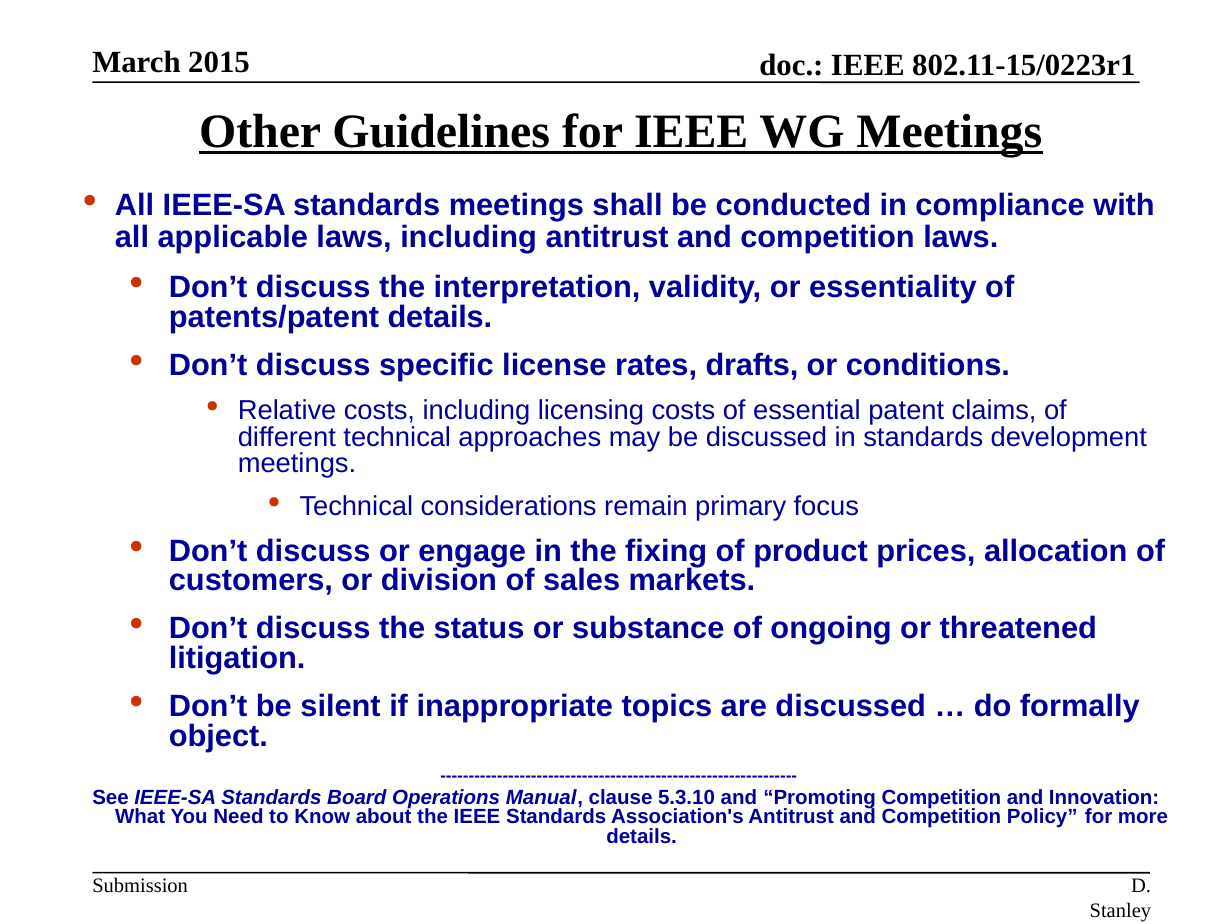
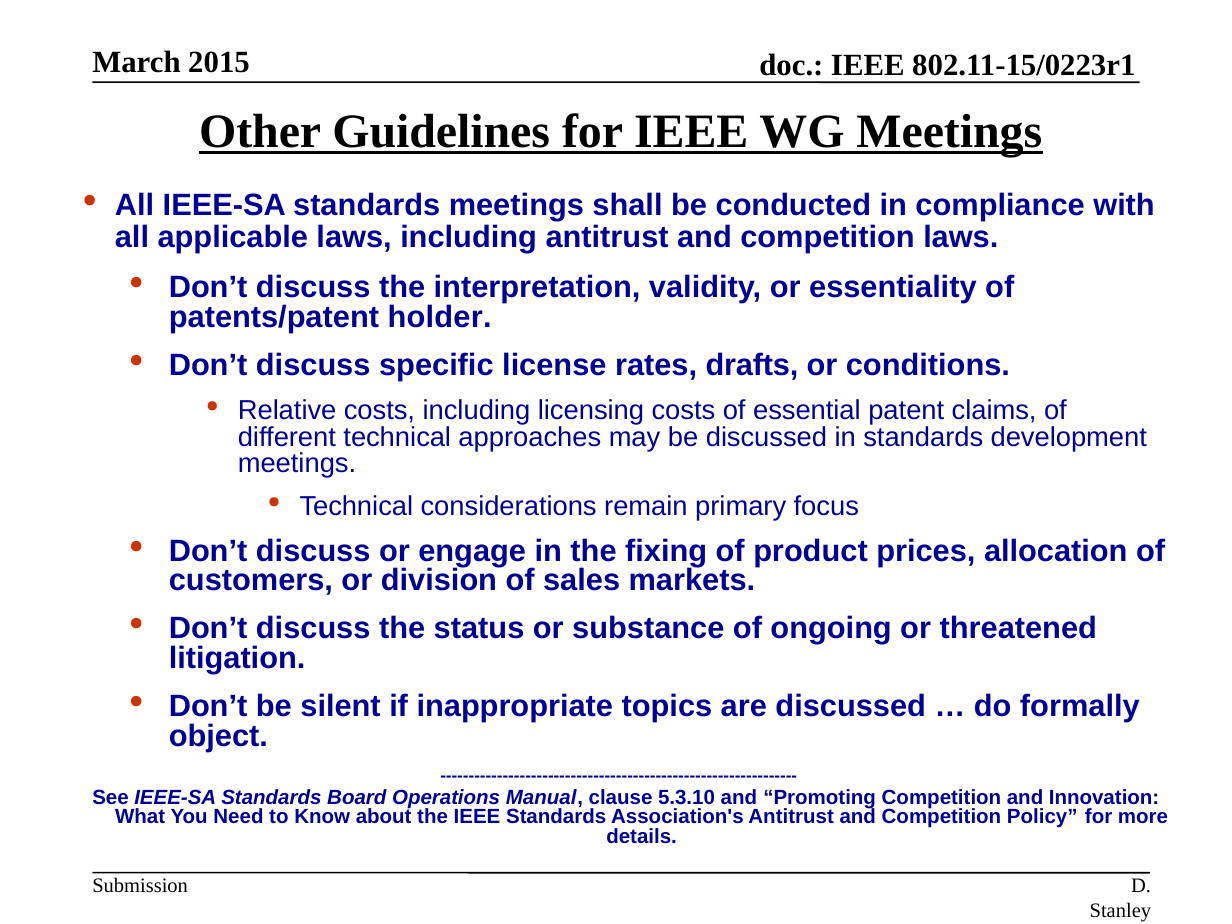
patents/patent details: details -> holder
